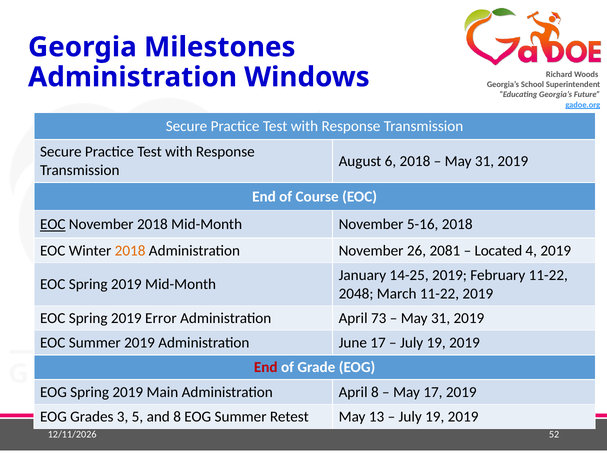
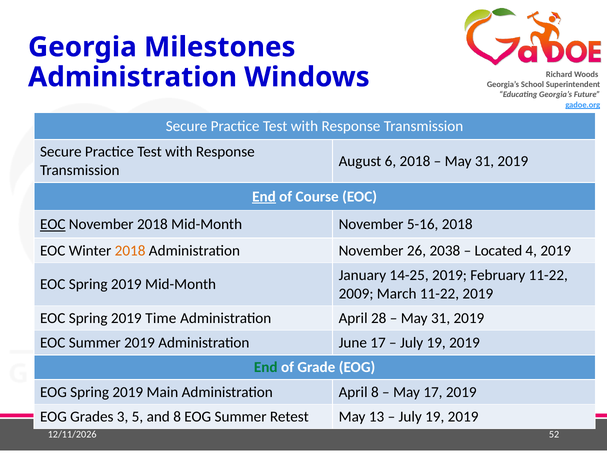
End at (264, 197) underline: none -> present
2081: 2081 -> 2038
2048: 2048 -> 2009
Error: Error -> Time
73: 73 -> 28
End at (266, 368) colour: red -> green
